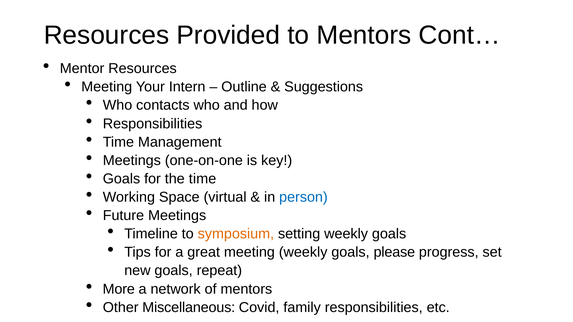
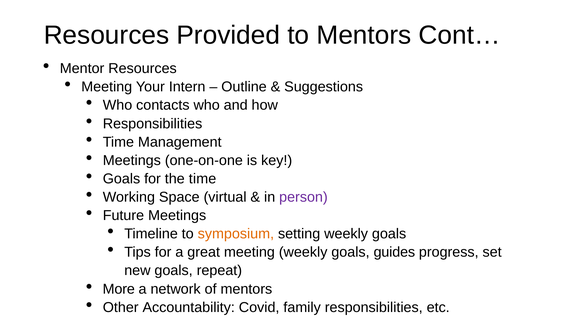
person colour: blue -> purple
please: please -> guides
Miscellaneous: Miscellaneous -> Accountability
